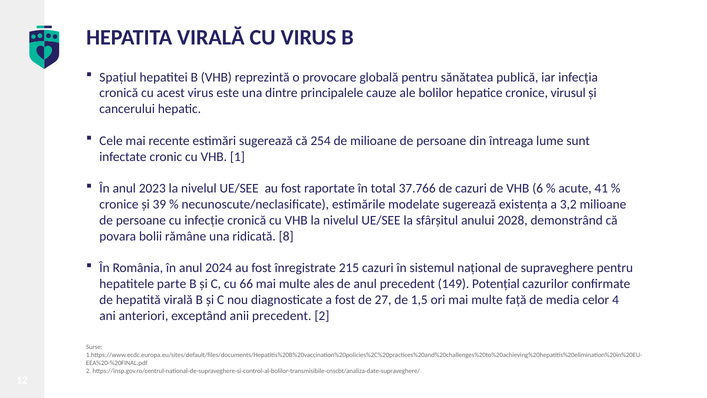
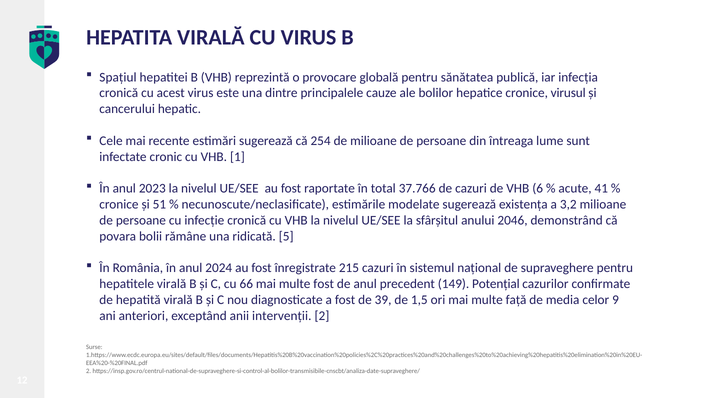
39: 39 -> 51
2028: 2028 -> 2046
8: 8 -> 5
hepatitele parte: parte -> virală
multe ales: ales -> fost
27: 27 -> 39
4: 4 -> 9
anii precedent: precedent -> intervenții
